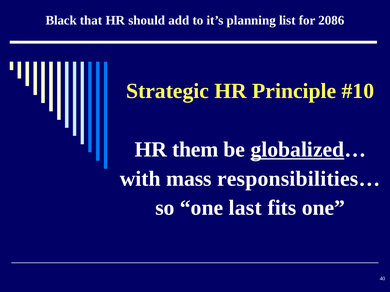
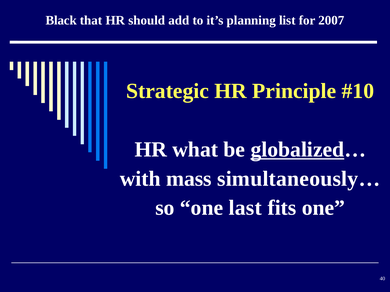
2086: 2086 -> 2007
them: them -> what
responsibilities…: responsibilities… -> simultaneously…
